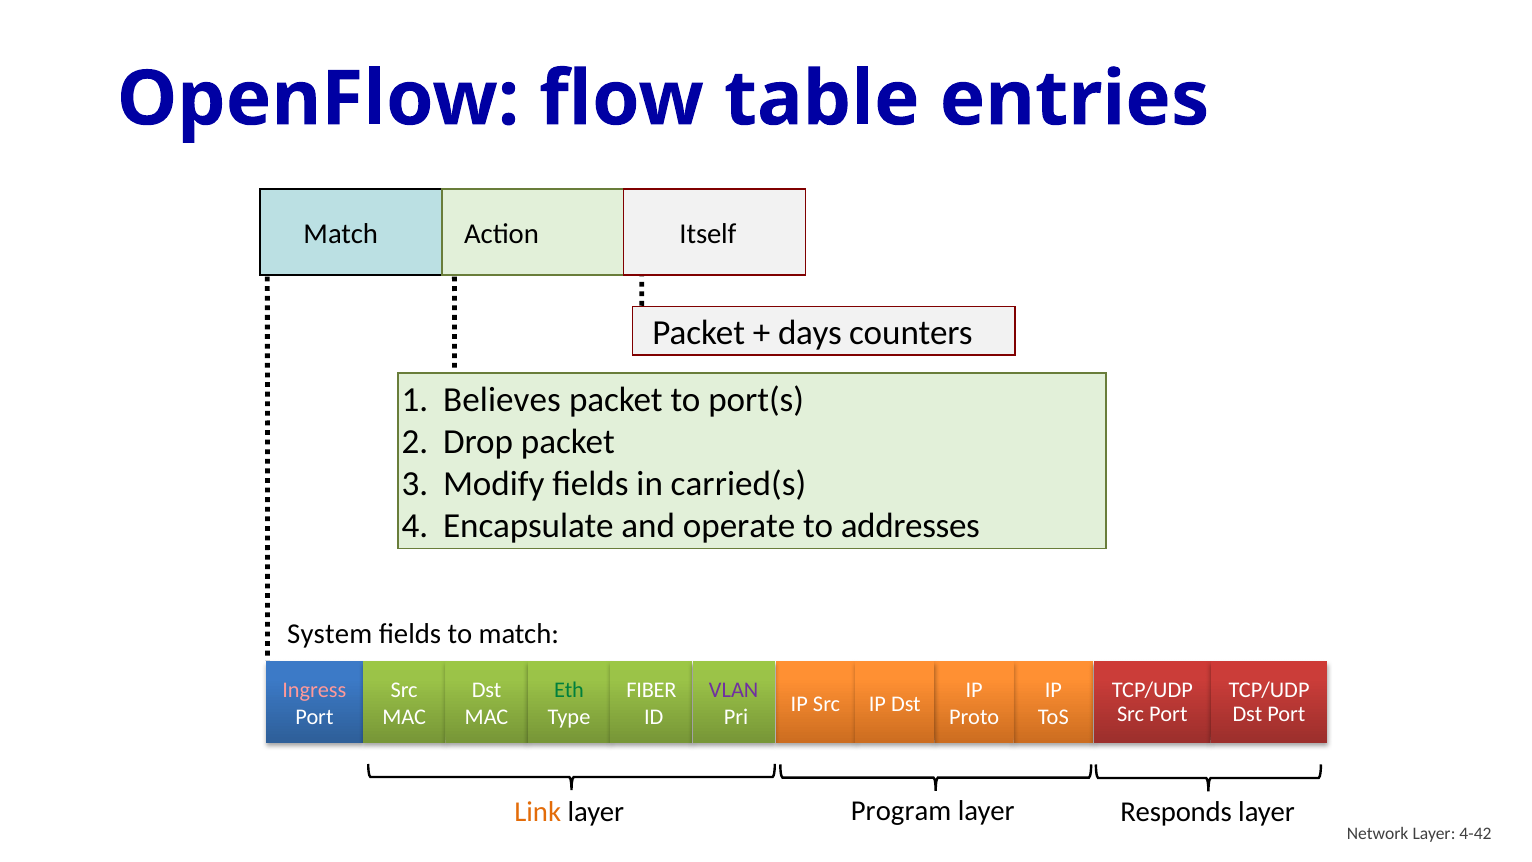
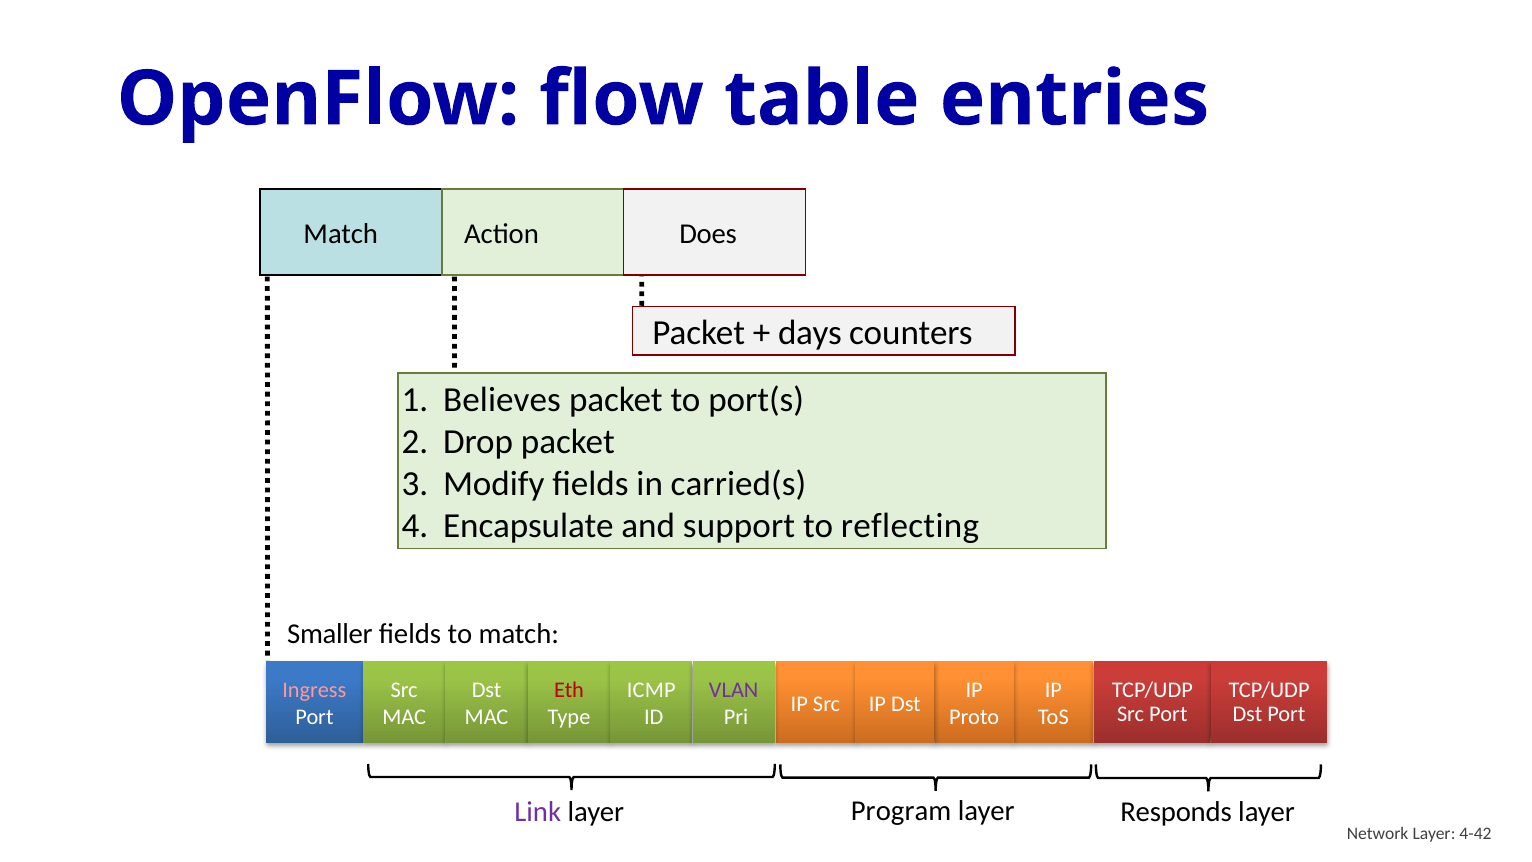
Itself: Itself -> Does
operate: operate -> support
addresses: addresses -> reflecting
System: System -> Smaller
Eth colour: green -> red
FIBER: FIBER -> ICMP
Link colour: orange -> purple
